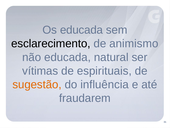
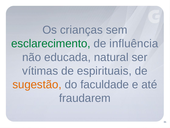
Os educada: educada -> crianças
esclarecimento colour: black -> green
animismo: animismo -> influência
influência: influência -> faculdade
